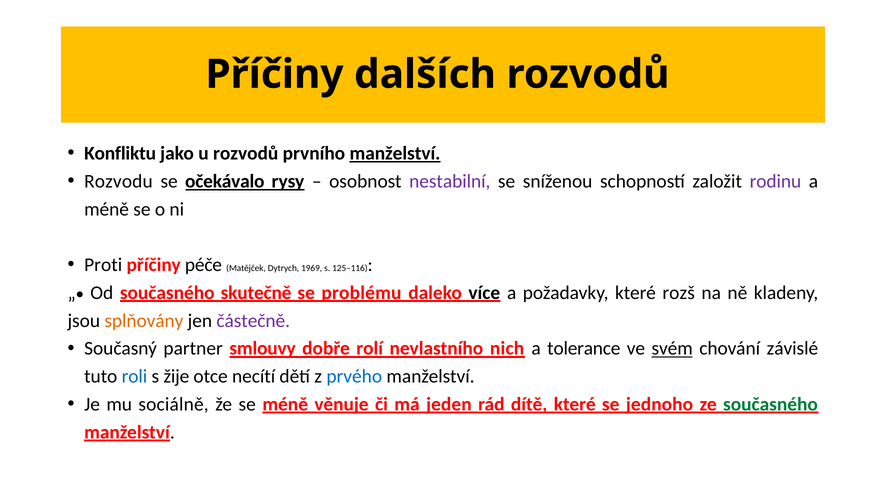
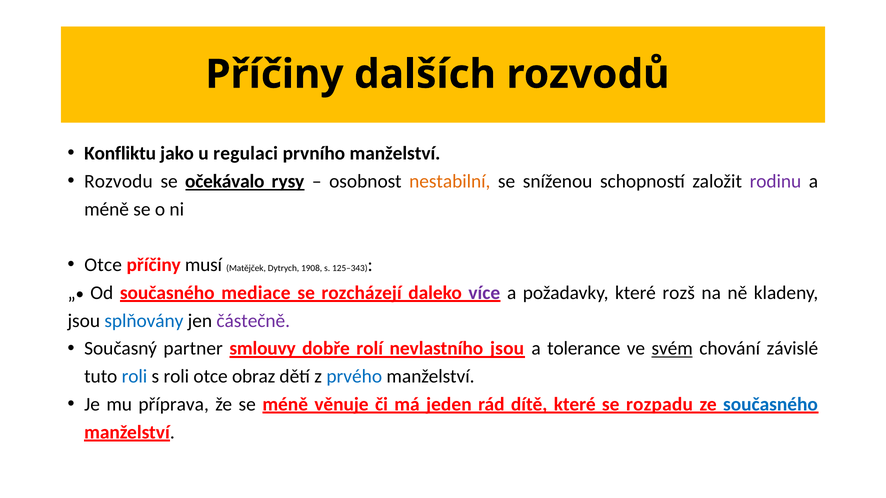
u rozvodů: rozvodů -> regulaci
manželství at (395, 154) underline: present -> none
nestabilní colour: purple -> orange
Proti at (103, 265): Proti -> Otce
péče: péče -> musí
1969: 1969 -> 1908
125–116: 125–116 -> 125–343
skutečně: skutečně -> mediace
problému: problému -> rozcházejí
více colour: black -> purple
splňovány colour: orange -> blue
nevlastního nich: nich -> jsou
s žije: žije -> roli
necítí: necítí -> obraz
sociálně: sociálně -> příprava
jednoho: jednoho -> rozpadu
současného at (770, 405) colour: green -> blue
